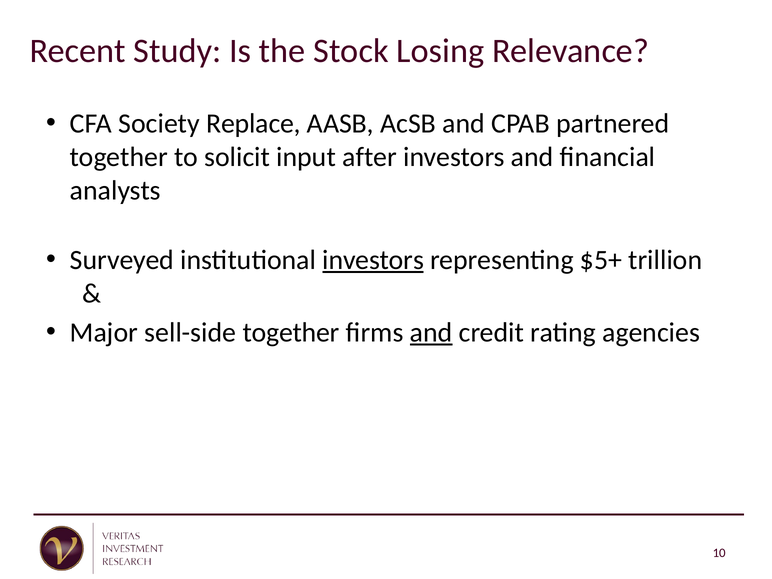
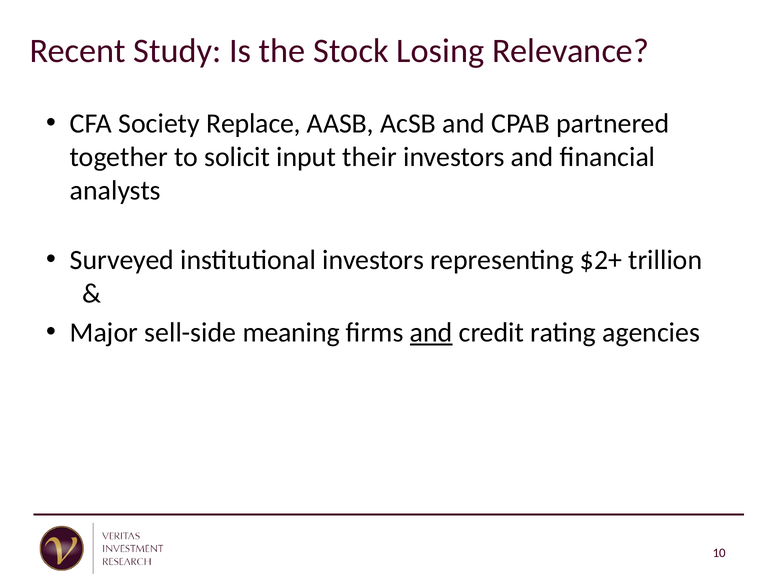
after: after -> their
investors at (373, 260) underline: present -> none
$5+: $5+ -> $2+
sell-side together: together -> meaning
